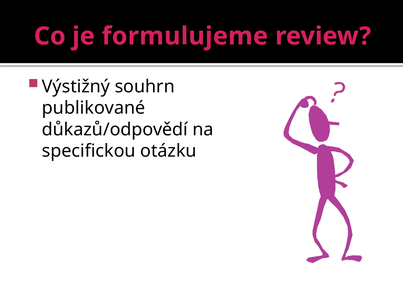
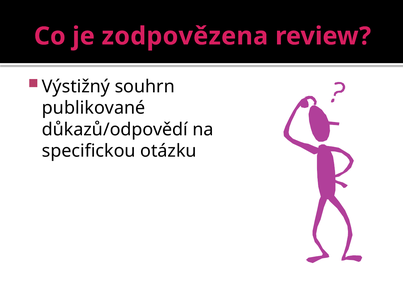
formulujeme: formulujeme -> zodpovězena
